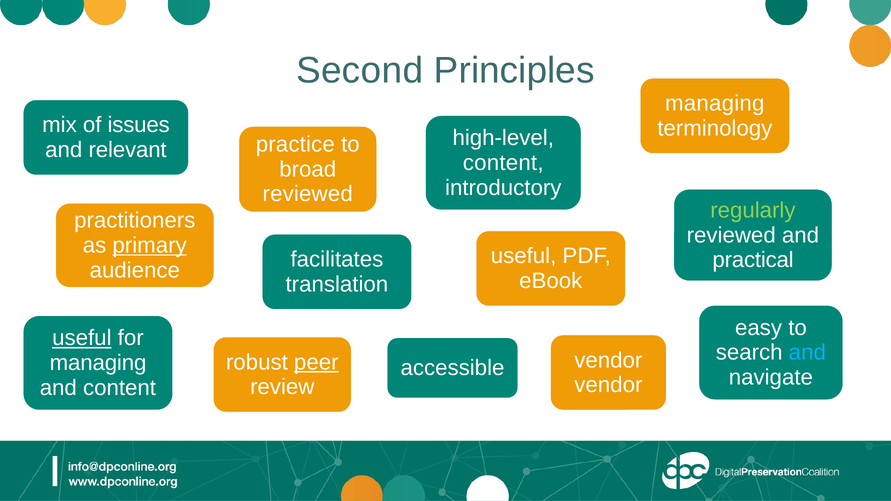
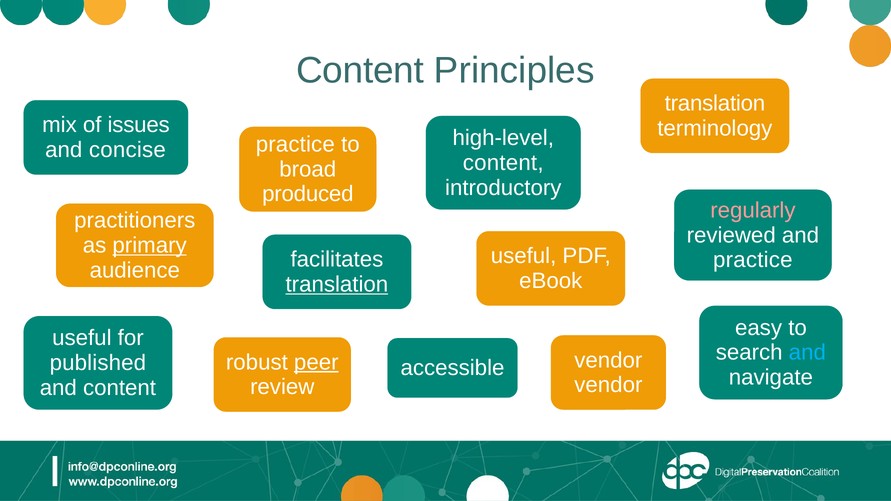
Second at (360, 71): Second -> Content
managing at (715, 104): managing -> translation
relevant: relevant -> concise
reviewed at (308, 194): reviewed -> produced
regularly colour: light green -> pink
practical at (753, 260): practical -> practice
translation at (337, 284) underline: none -> present
useful at (82, 338) underline: present -> none
managing at (98, 363): managing -> published
